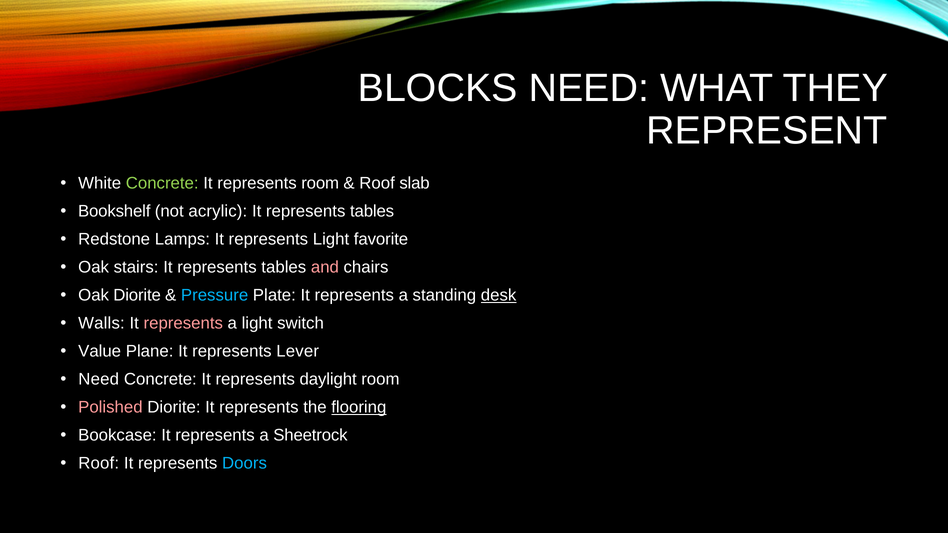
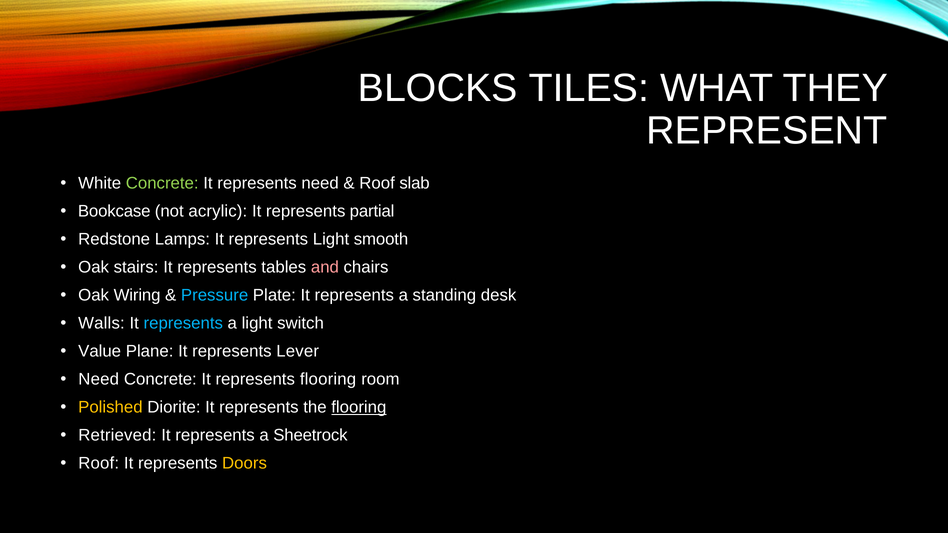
BLOCKS NEED: NEED -> TILES
represents room: room -> need
Bookshelf: Bookshelf -> Bookcase
tables at (372, 211): tables -> partial
favorite: favorite -> smooth
Oak Diorite: Diorite -> Wiring
desk underline: present -> none
represents at (183, 323) colour: pink -> light blue
represents daylight: daylight -> flooring
Polished colour: pink -> yellow
Bookcase: Bookcase -> Retrieved
Doors colour: light blue -> yellow
